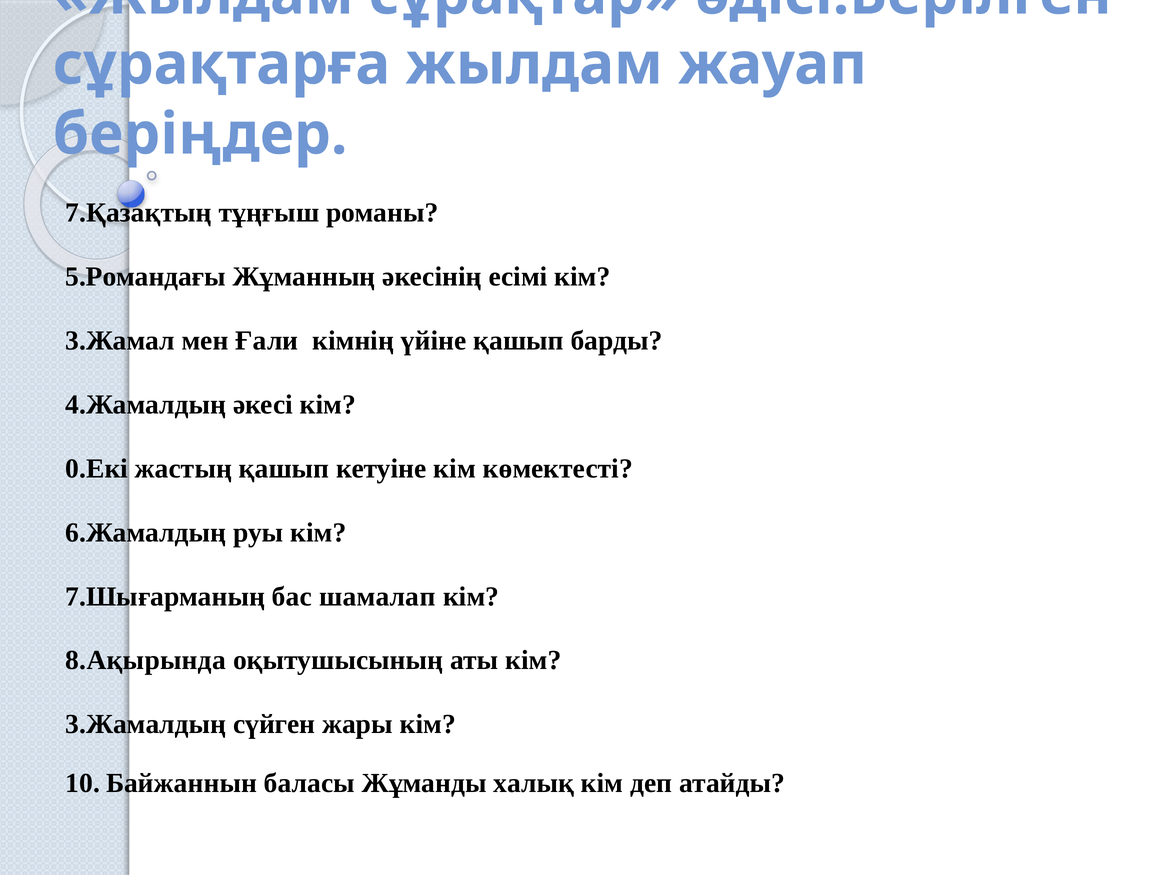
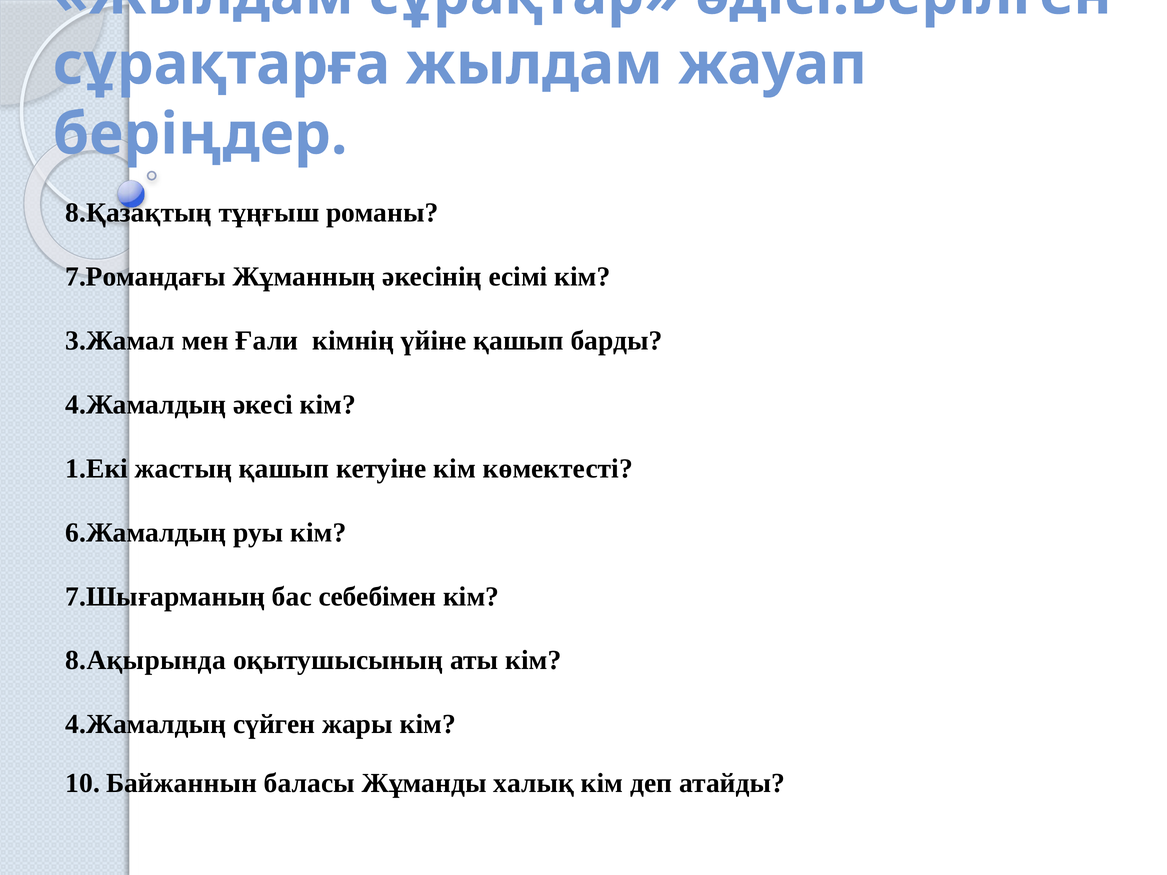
7.Қазақтың: 7.Қазақтың -> 8.Қазақтың
5.Романдағы: 5.Романдағы -> 7.Романдағы
0.Екі: 0.Екі -> 1.Екі
шамалап: шамалап -> себебімен
3.Жамалдың at (146, 725): 3.Жамалдың -> 4.Жамалдың
